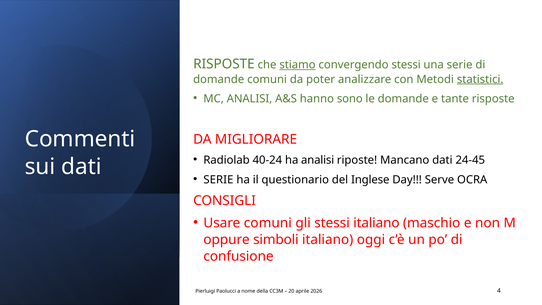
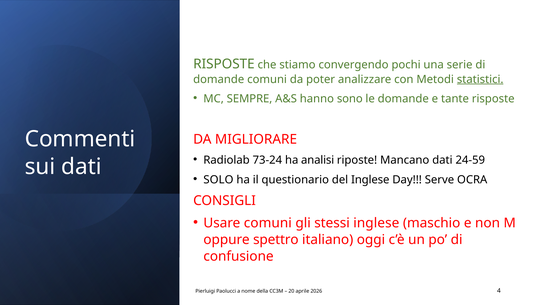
stiamo underline: present -> none
convergendo stessi: stessi -> pochi
MC ANALISI: ANALISI -> SEMPRE
40-24: 40-24 -> 73-24
24-45: 24-45 -> 24-59
SERIE at (218, 180): SERIE -> SOLO
stessi italiano: italiano -> inglese
simboli: simboli -> spettro
